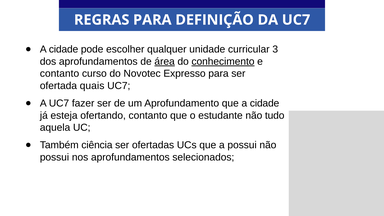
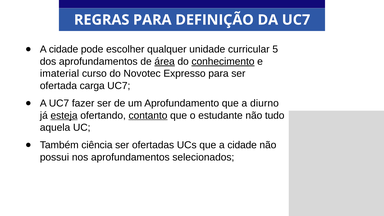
3: 3 -> 5
contanto at (60, 74): contanto -> imaterial
quais: quais -> carga
que a cidade: cidade -> diurno
esteja underline: none -> present
contanto at (148, 115) underline: none -> present
que a possui: possui -> cidade
